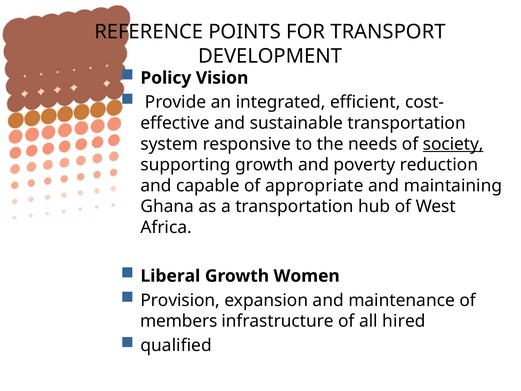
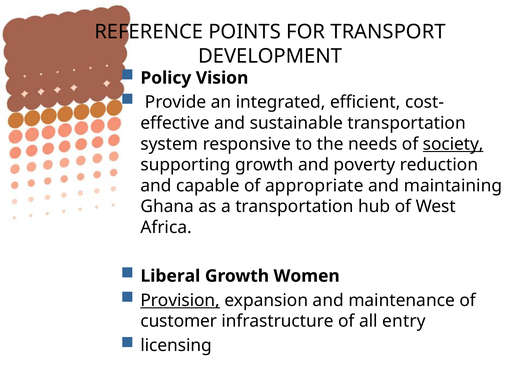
Provision underline: none -> present
members: members -> customer
hired: hired -> entry
qualified: qualified -> licensing
